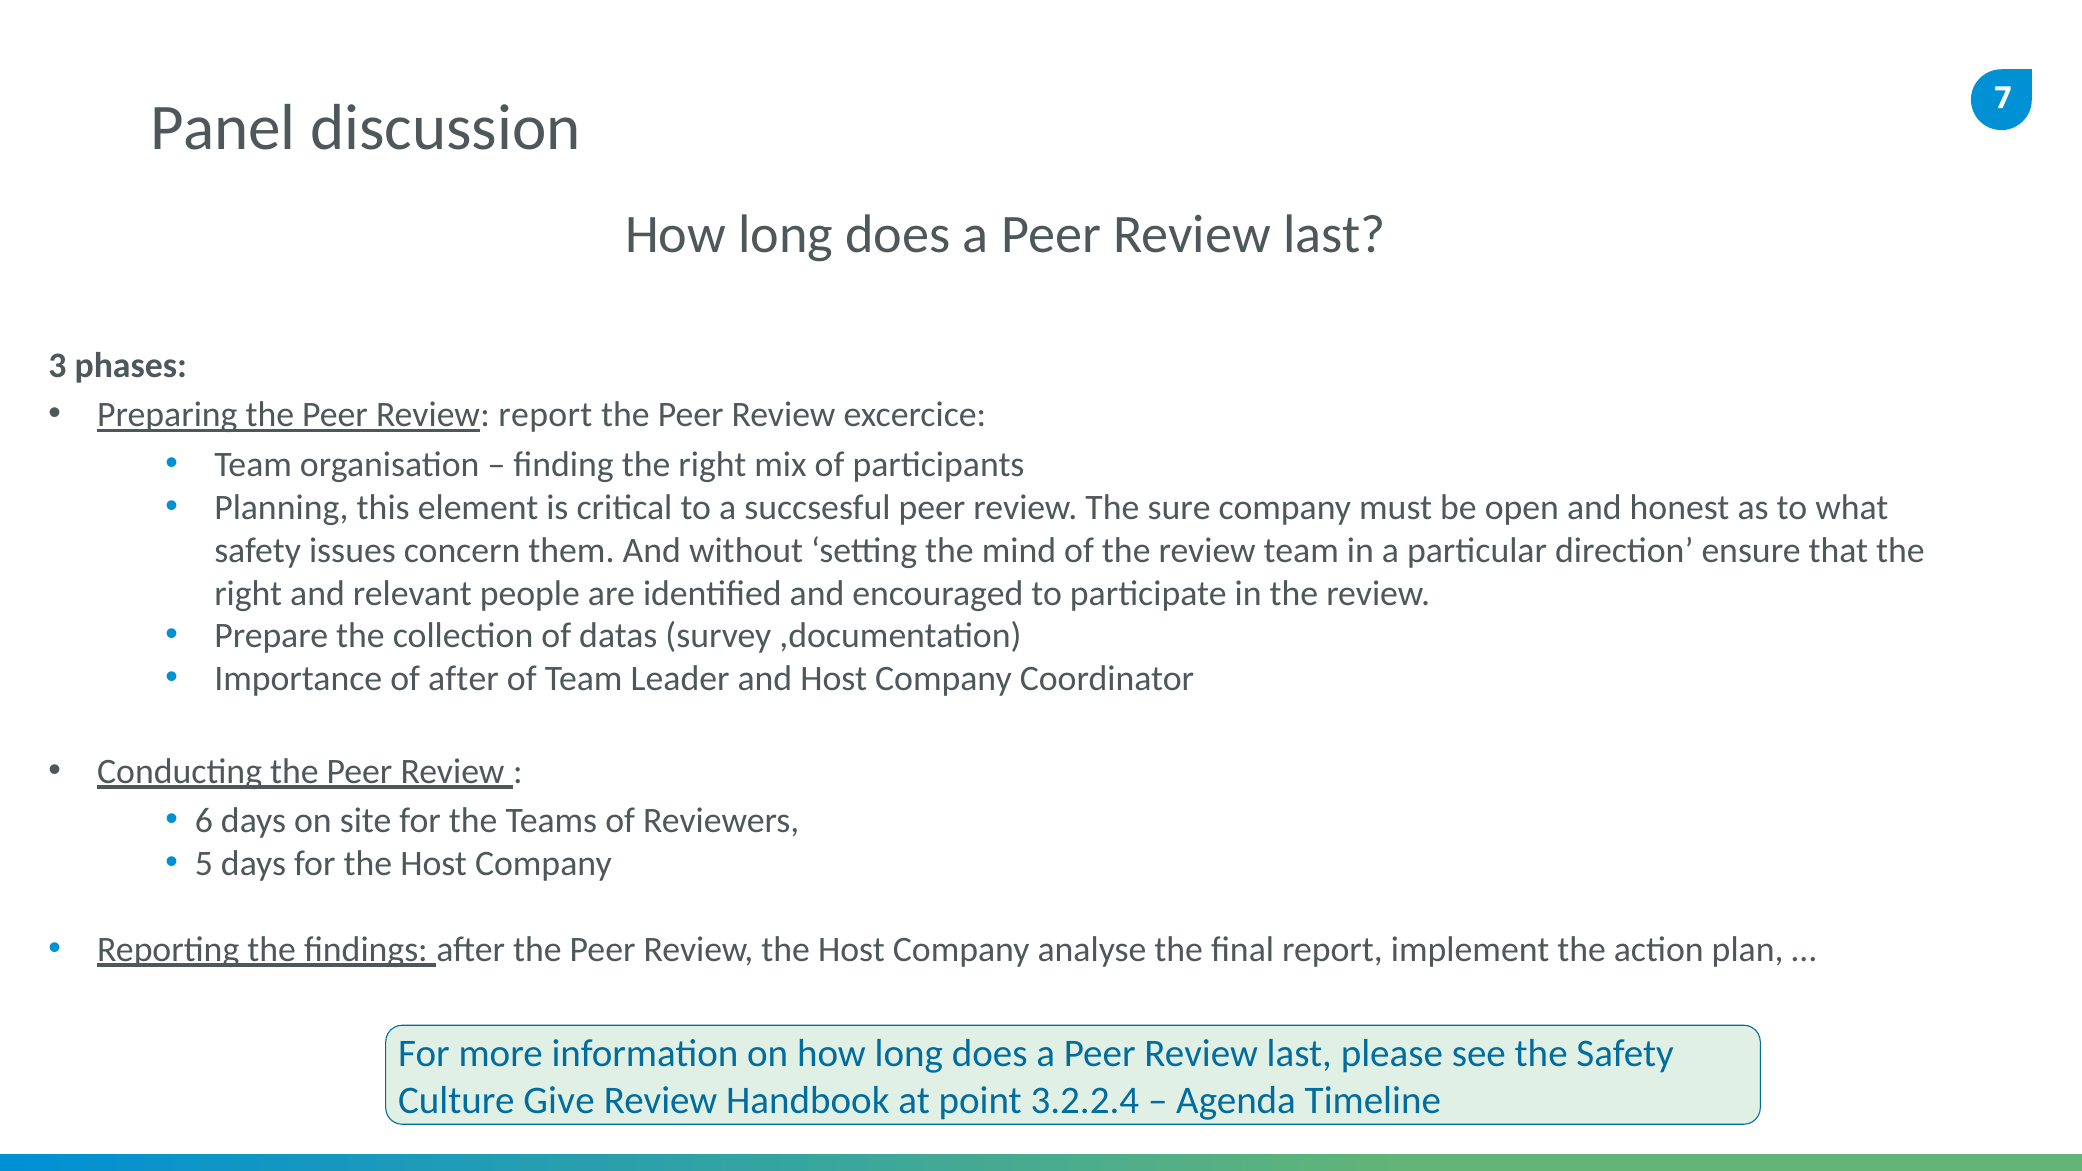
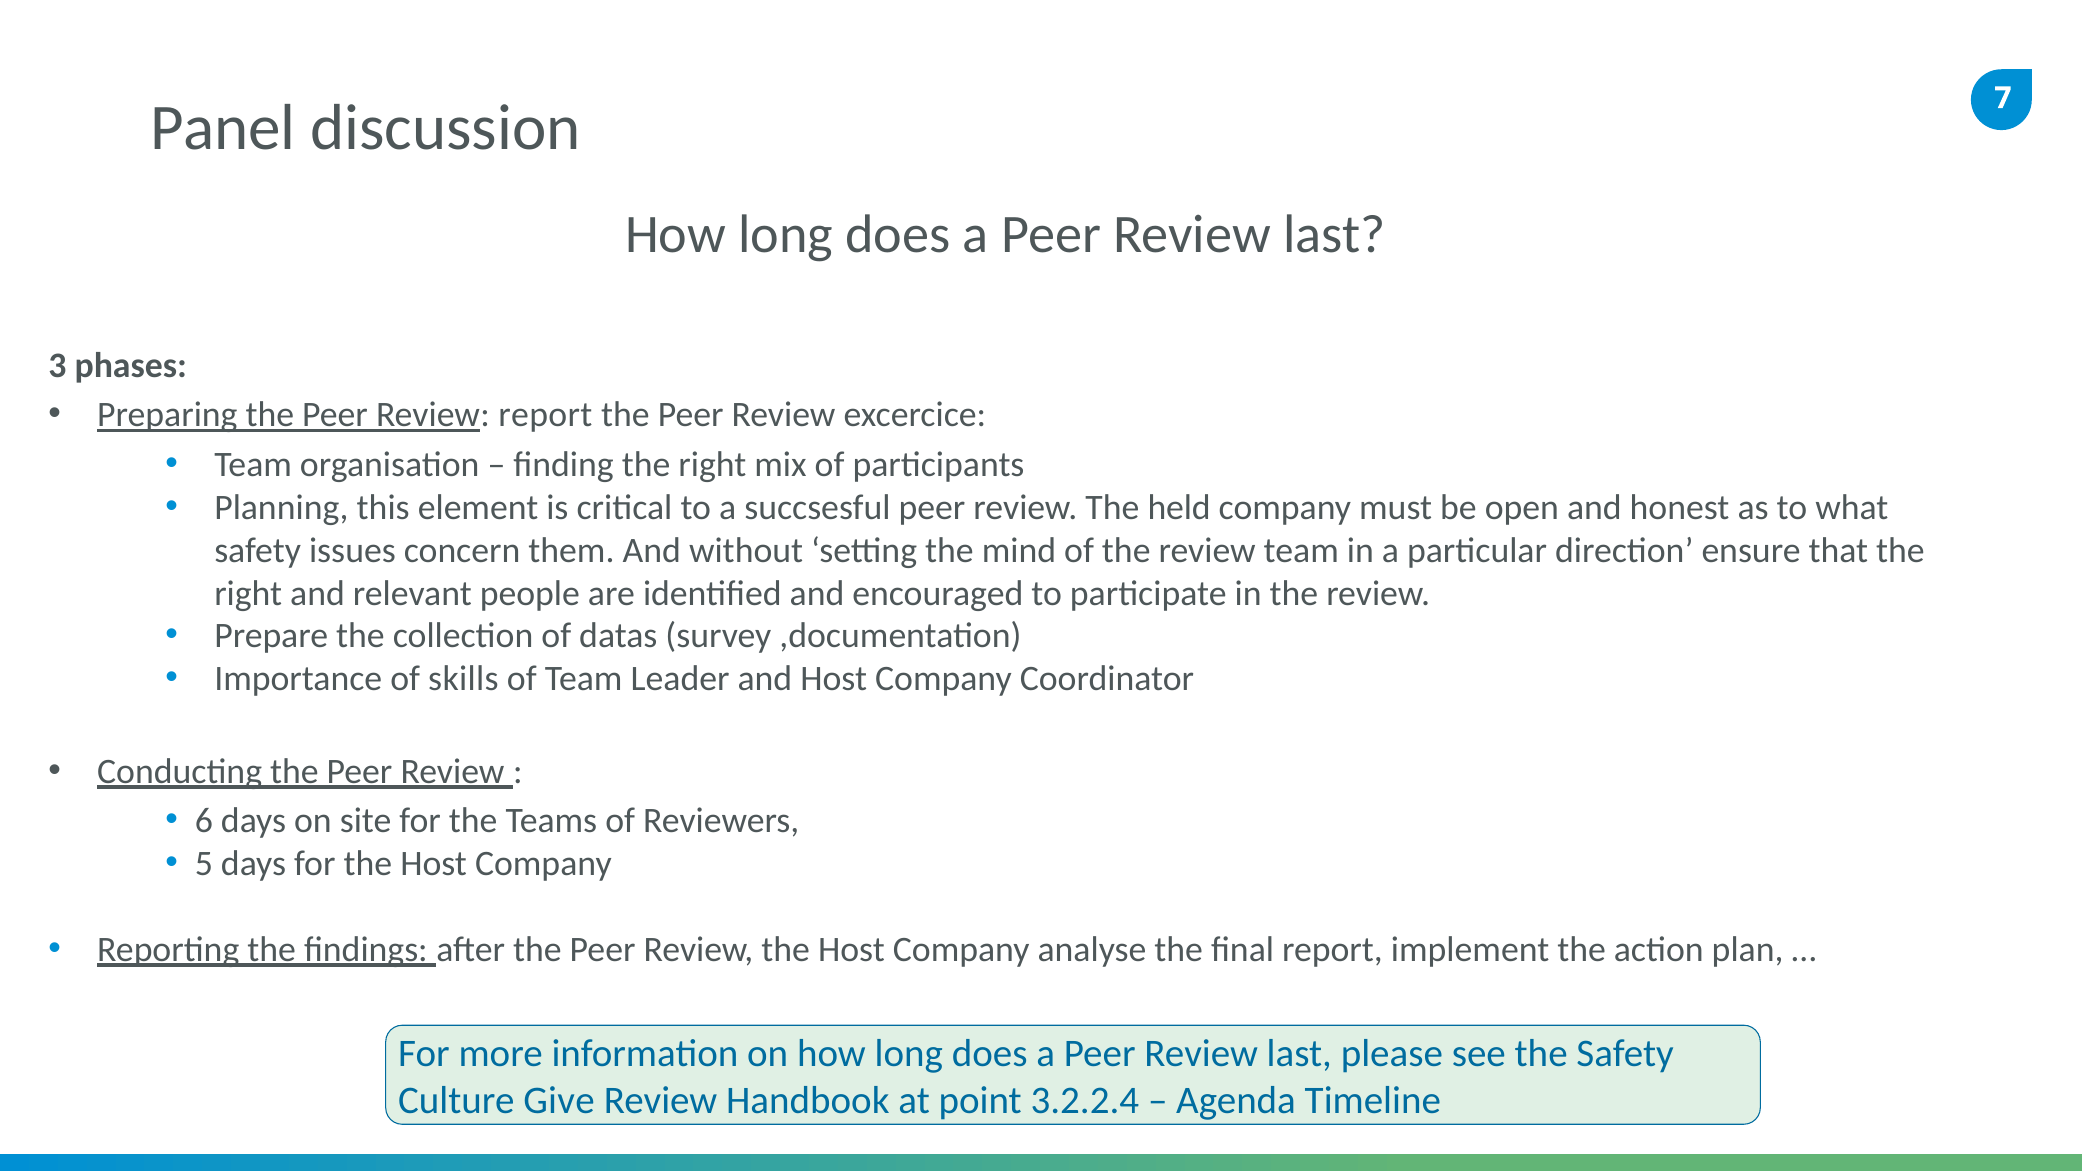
sure: sure -> held
of after: after -> skills
